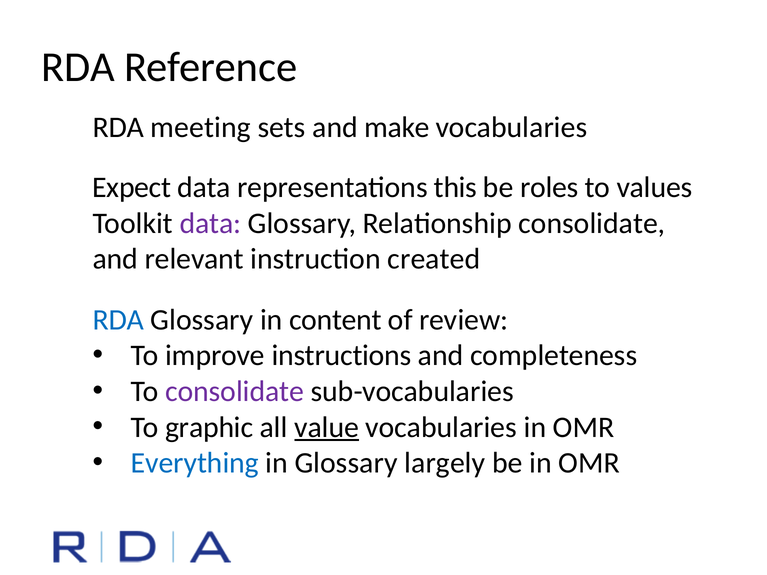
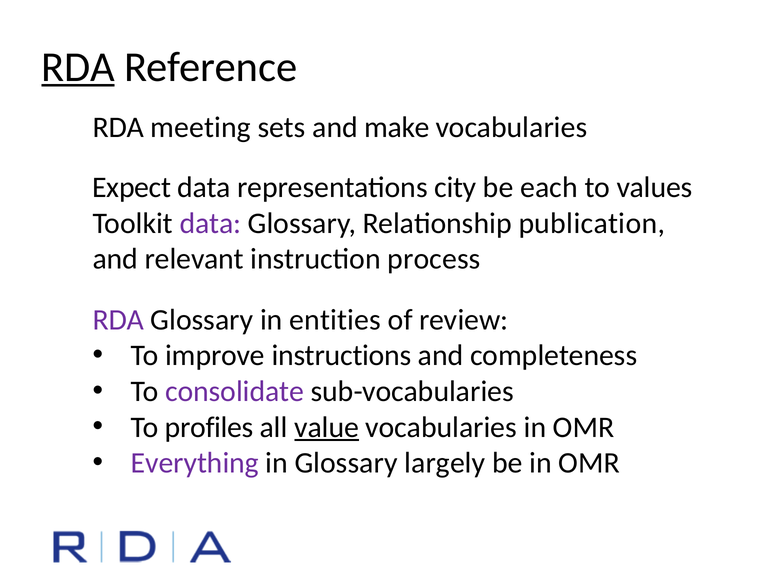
RDA at (78, 67) underline: none -> present
this: this -> city
roles: roles -> each
Relationship consolidate: consolidate -> publication
created: created -> process
RDA at (118, 320) colour: blue -> purple
content: content -> entities
graphic: graphic -> profiles
Everything colour: blue -> purple
